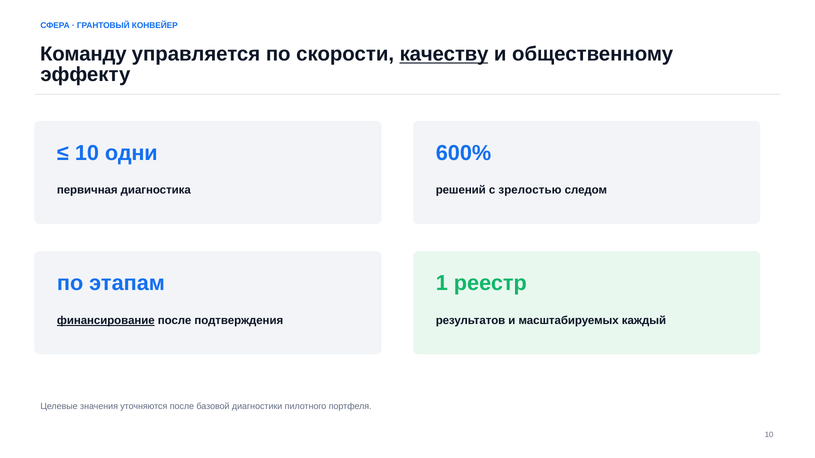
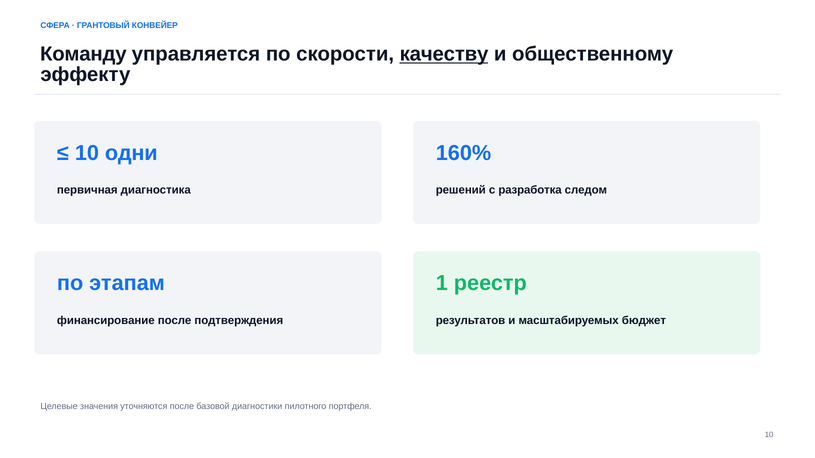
600%: 600% -> 160%
зрелостью: зрелостью -> разработка
финансирование underline: present -> none
каждый: каждый -> бюджет
